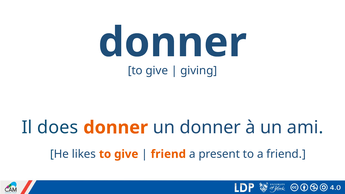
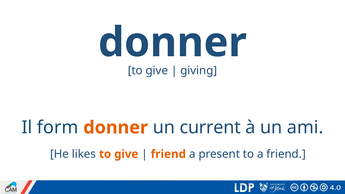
does: does -> form
un donner: donner -> current
